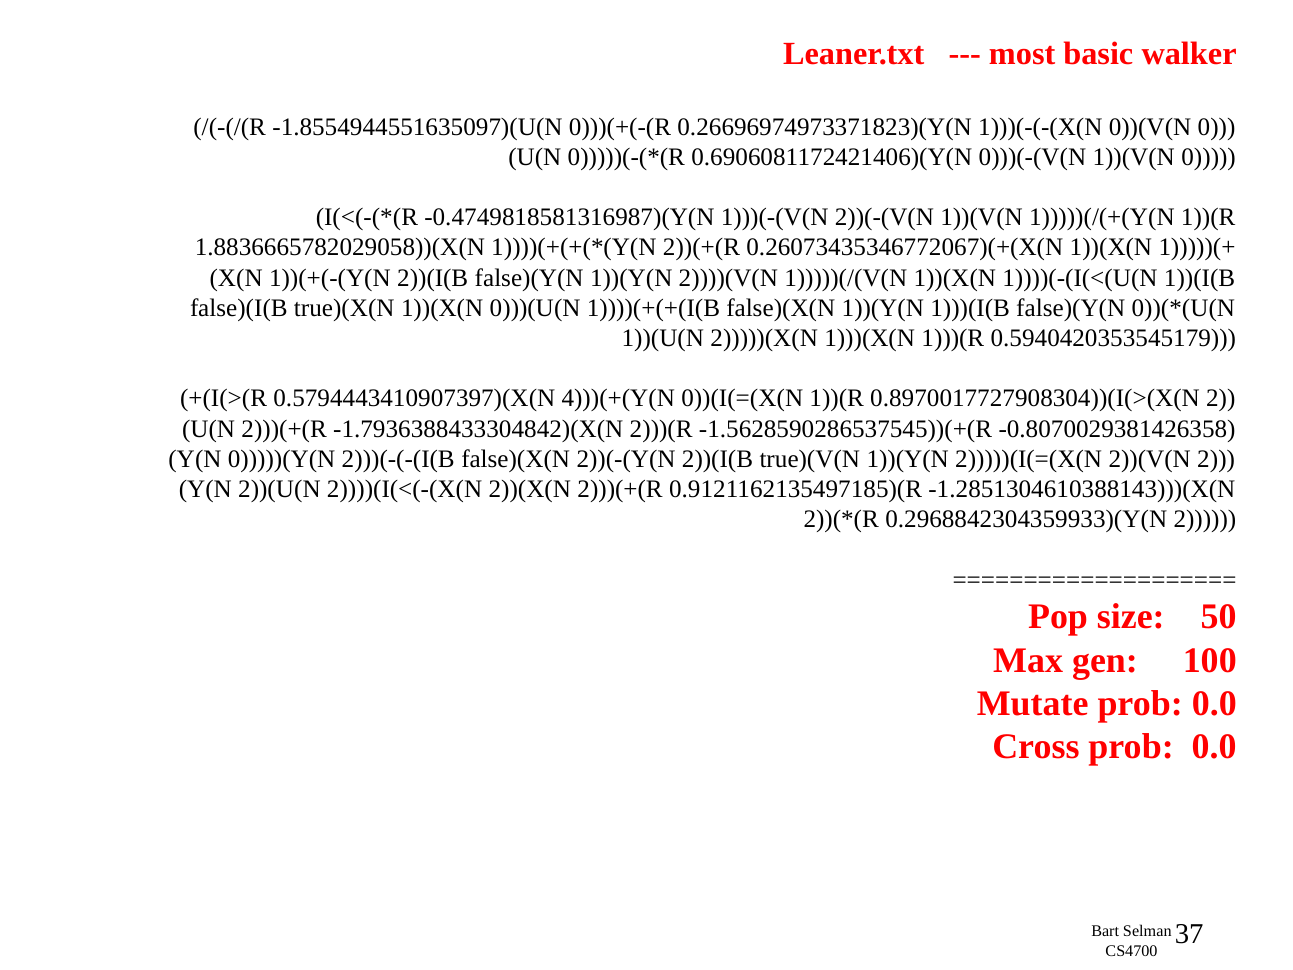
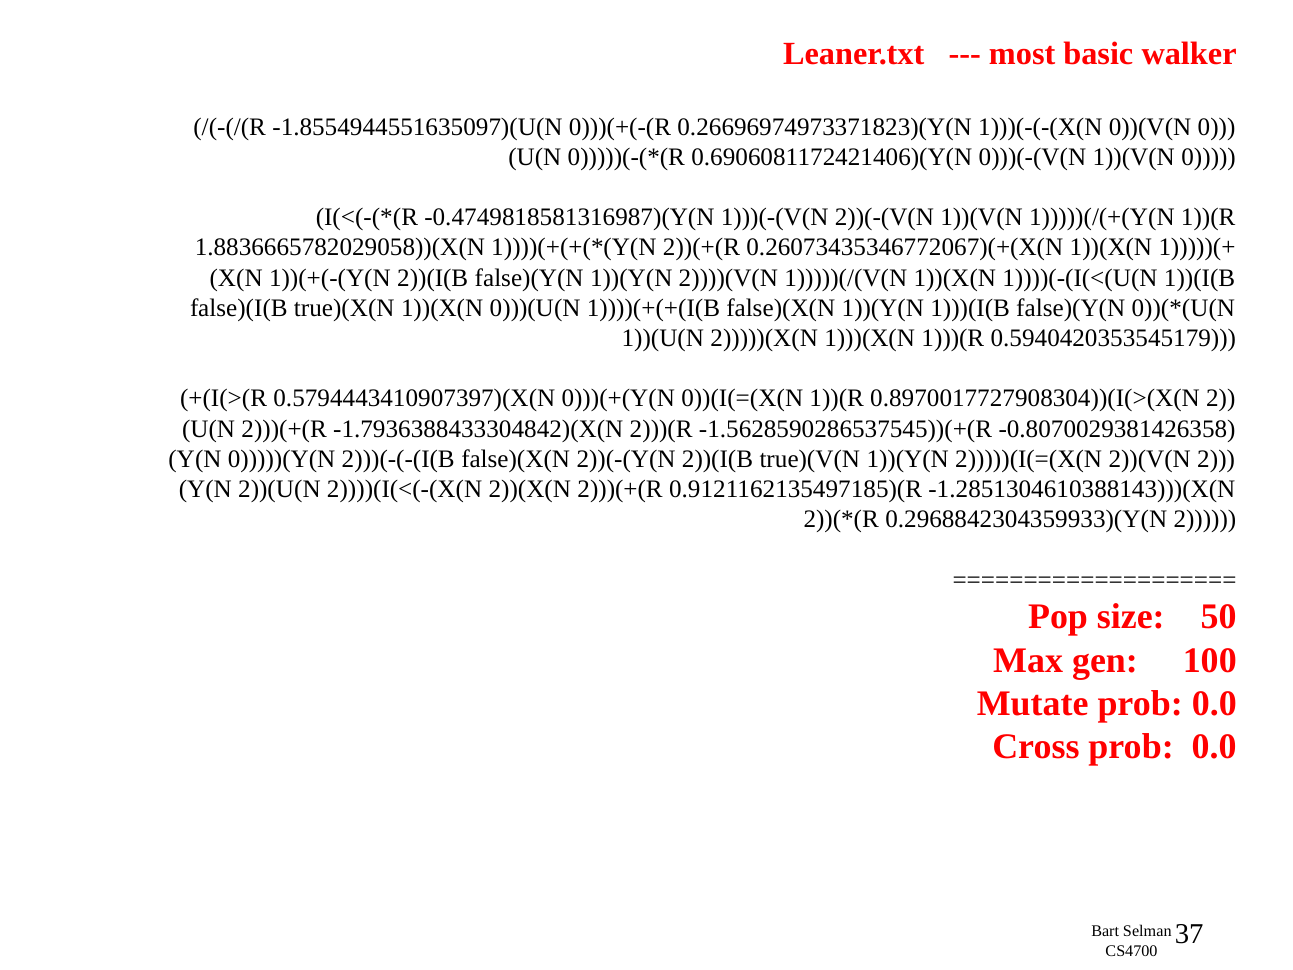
4)))(+(Y(N: 4)))(+(Y(N -> 0)))(+(Y(N
